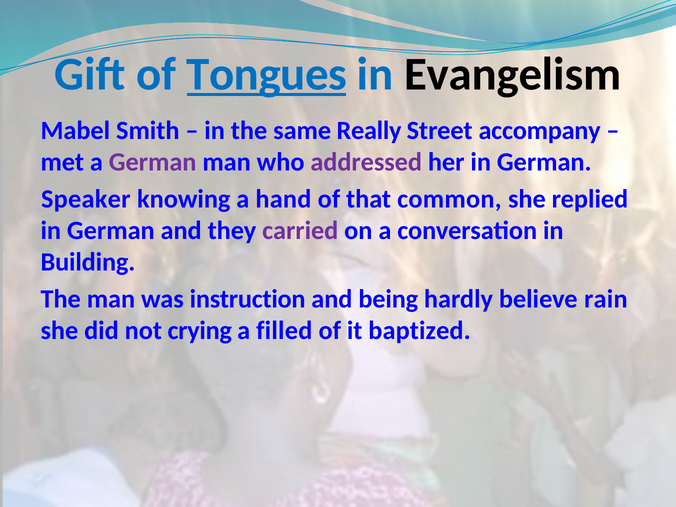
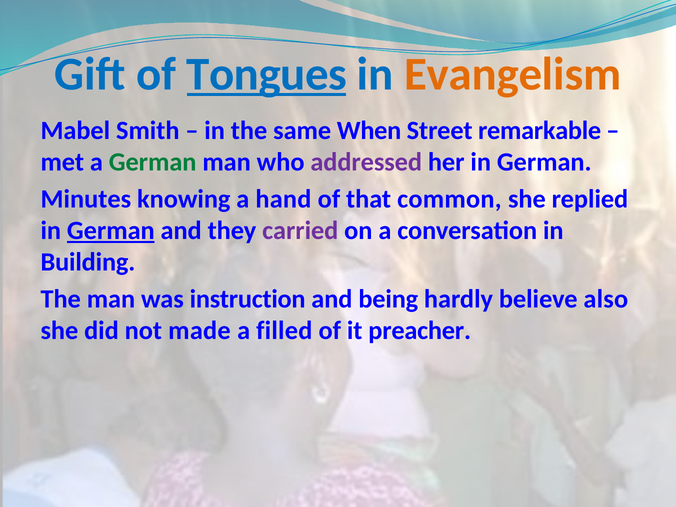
Evangelism colour: black -> orange
Really: Really -> When
accompany: accompany -> remarkable
German at (153, 162) colour: purple -> green
Speaker: Speaker -> Minutes
German at (111, 231) underline: none -> present
rain: rain -> also
crying: crying -> made
baptized: baptized -> preacher
